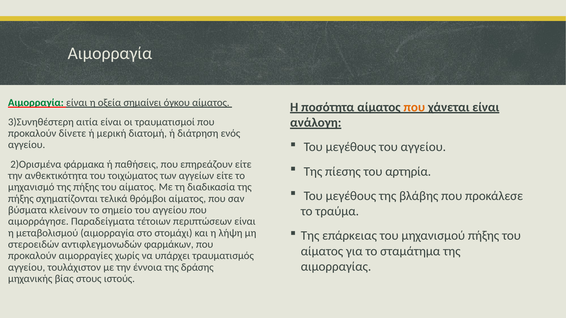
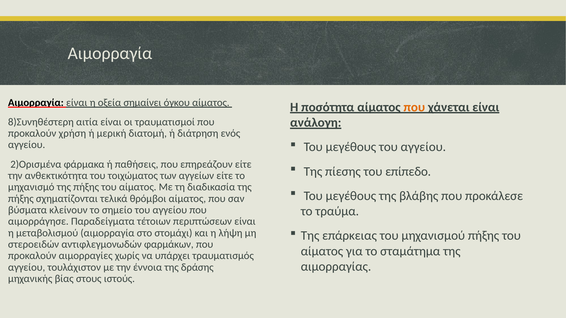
Αιμορραγία at (36, 103) colour: green -> black
3)Συνηθέστερη: 3)Συνηθέστερη -> 8)Συνηθέστερη
δίνετε: δίνετε -> χρήση
αρτηρία: αρτηρία -> επίπεδο
